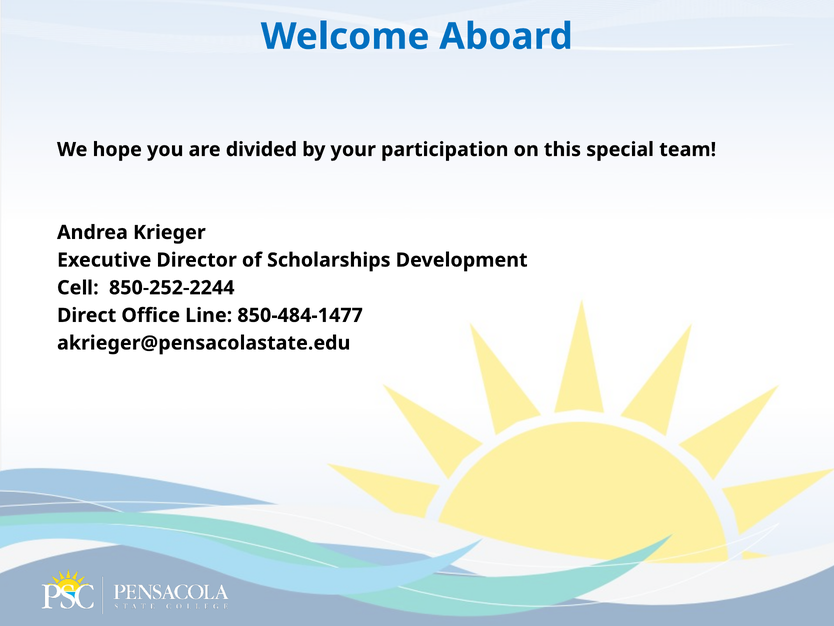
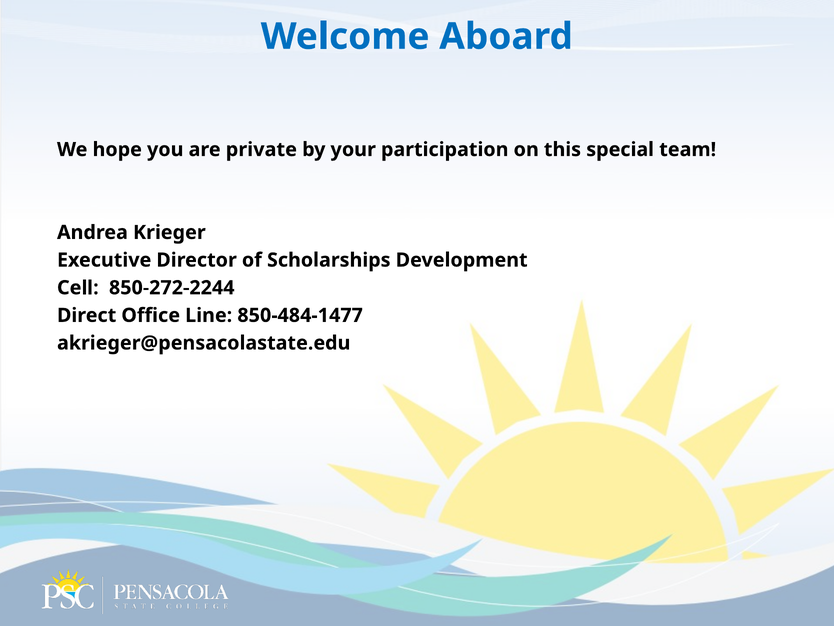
divided: divided -> private
850-252-2244: 850-252-2244 -> 850-272-2244
